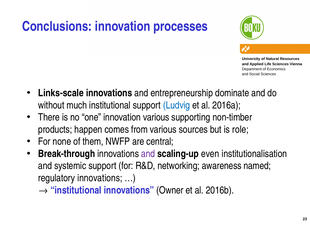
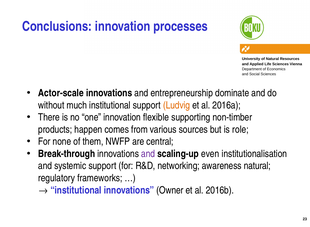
Links-scale: Links-scale -> Actor-scale
Ludvig colour: blue -> orange
innovation various: various -> flexible
awareness named: named -> natural
regulatory innovations: innovations -> frameworks
